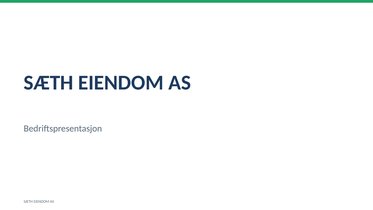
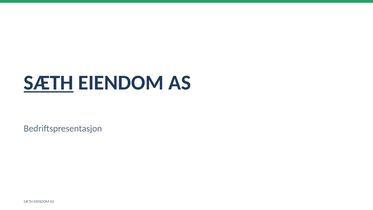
SÆTH at (49, 83) underline: none -> present
